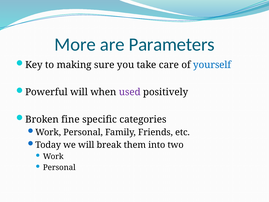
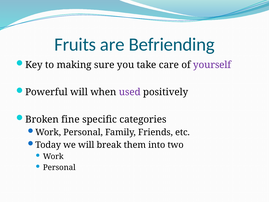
More: More -> Fruits
Parameters: Parameters -> Befriending
yourself colour: blue -> purple
